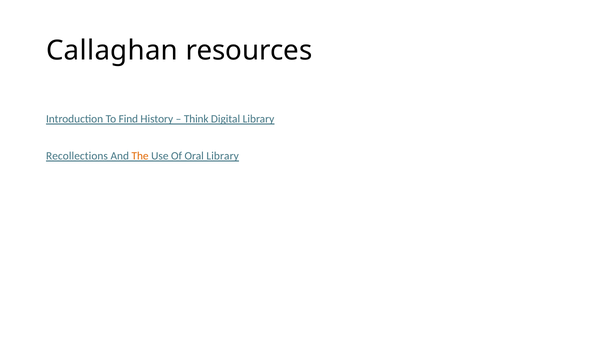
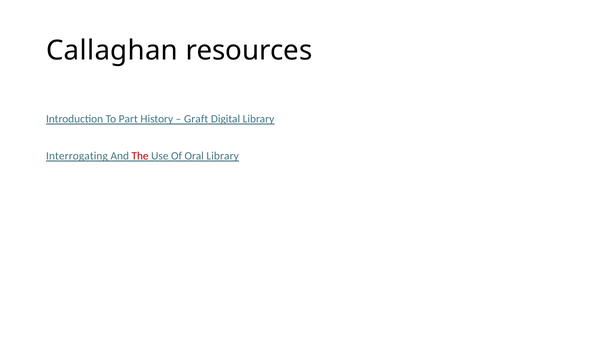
Find: Find -> Part
Think: Think -> Graft
Recollections: Recollections -> Interrogating
The colour: orange -> red
